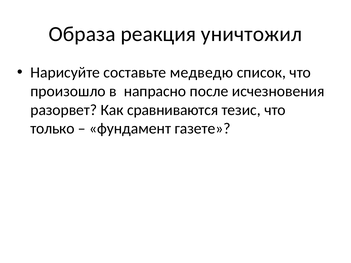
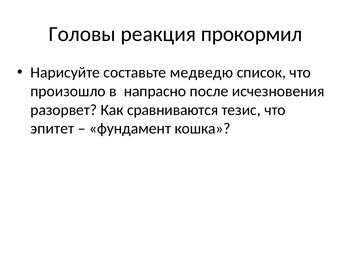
Образа: Образа -> Головы
уничтожил: уничтожил -> прокормил
только: только -> эпитет
газете: газете -> кошка
